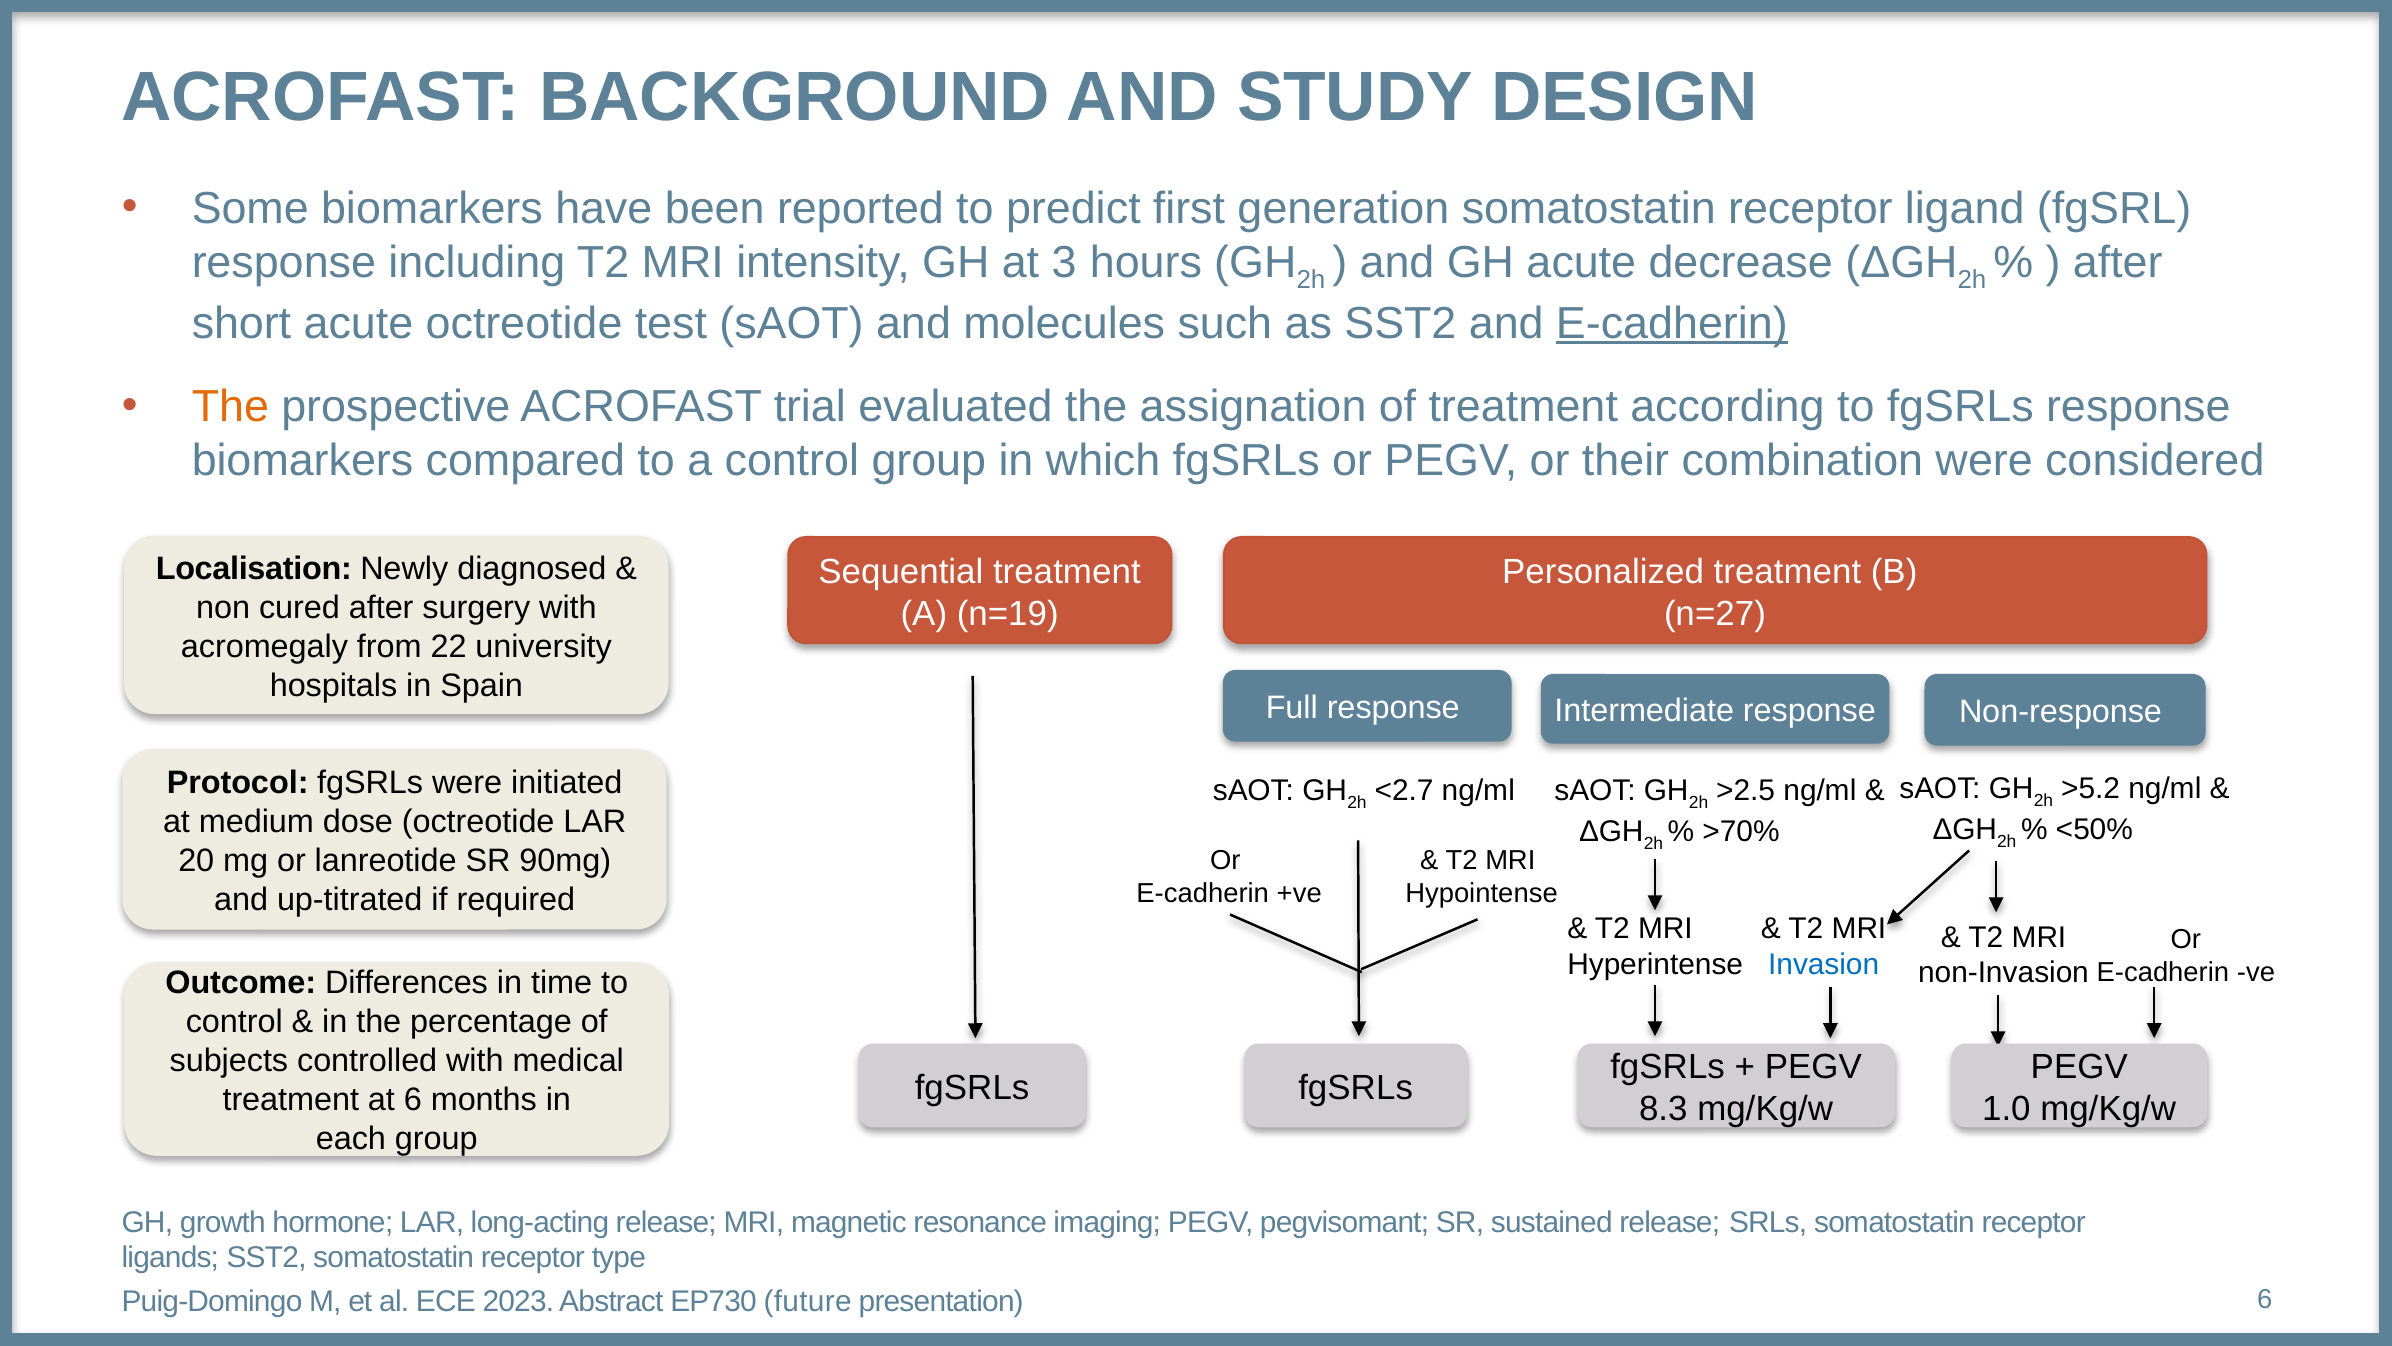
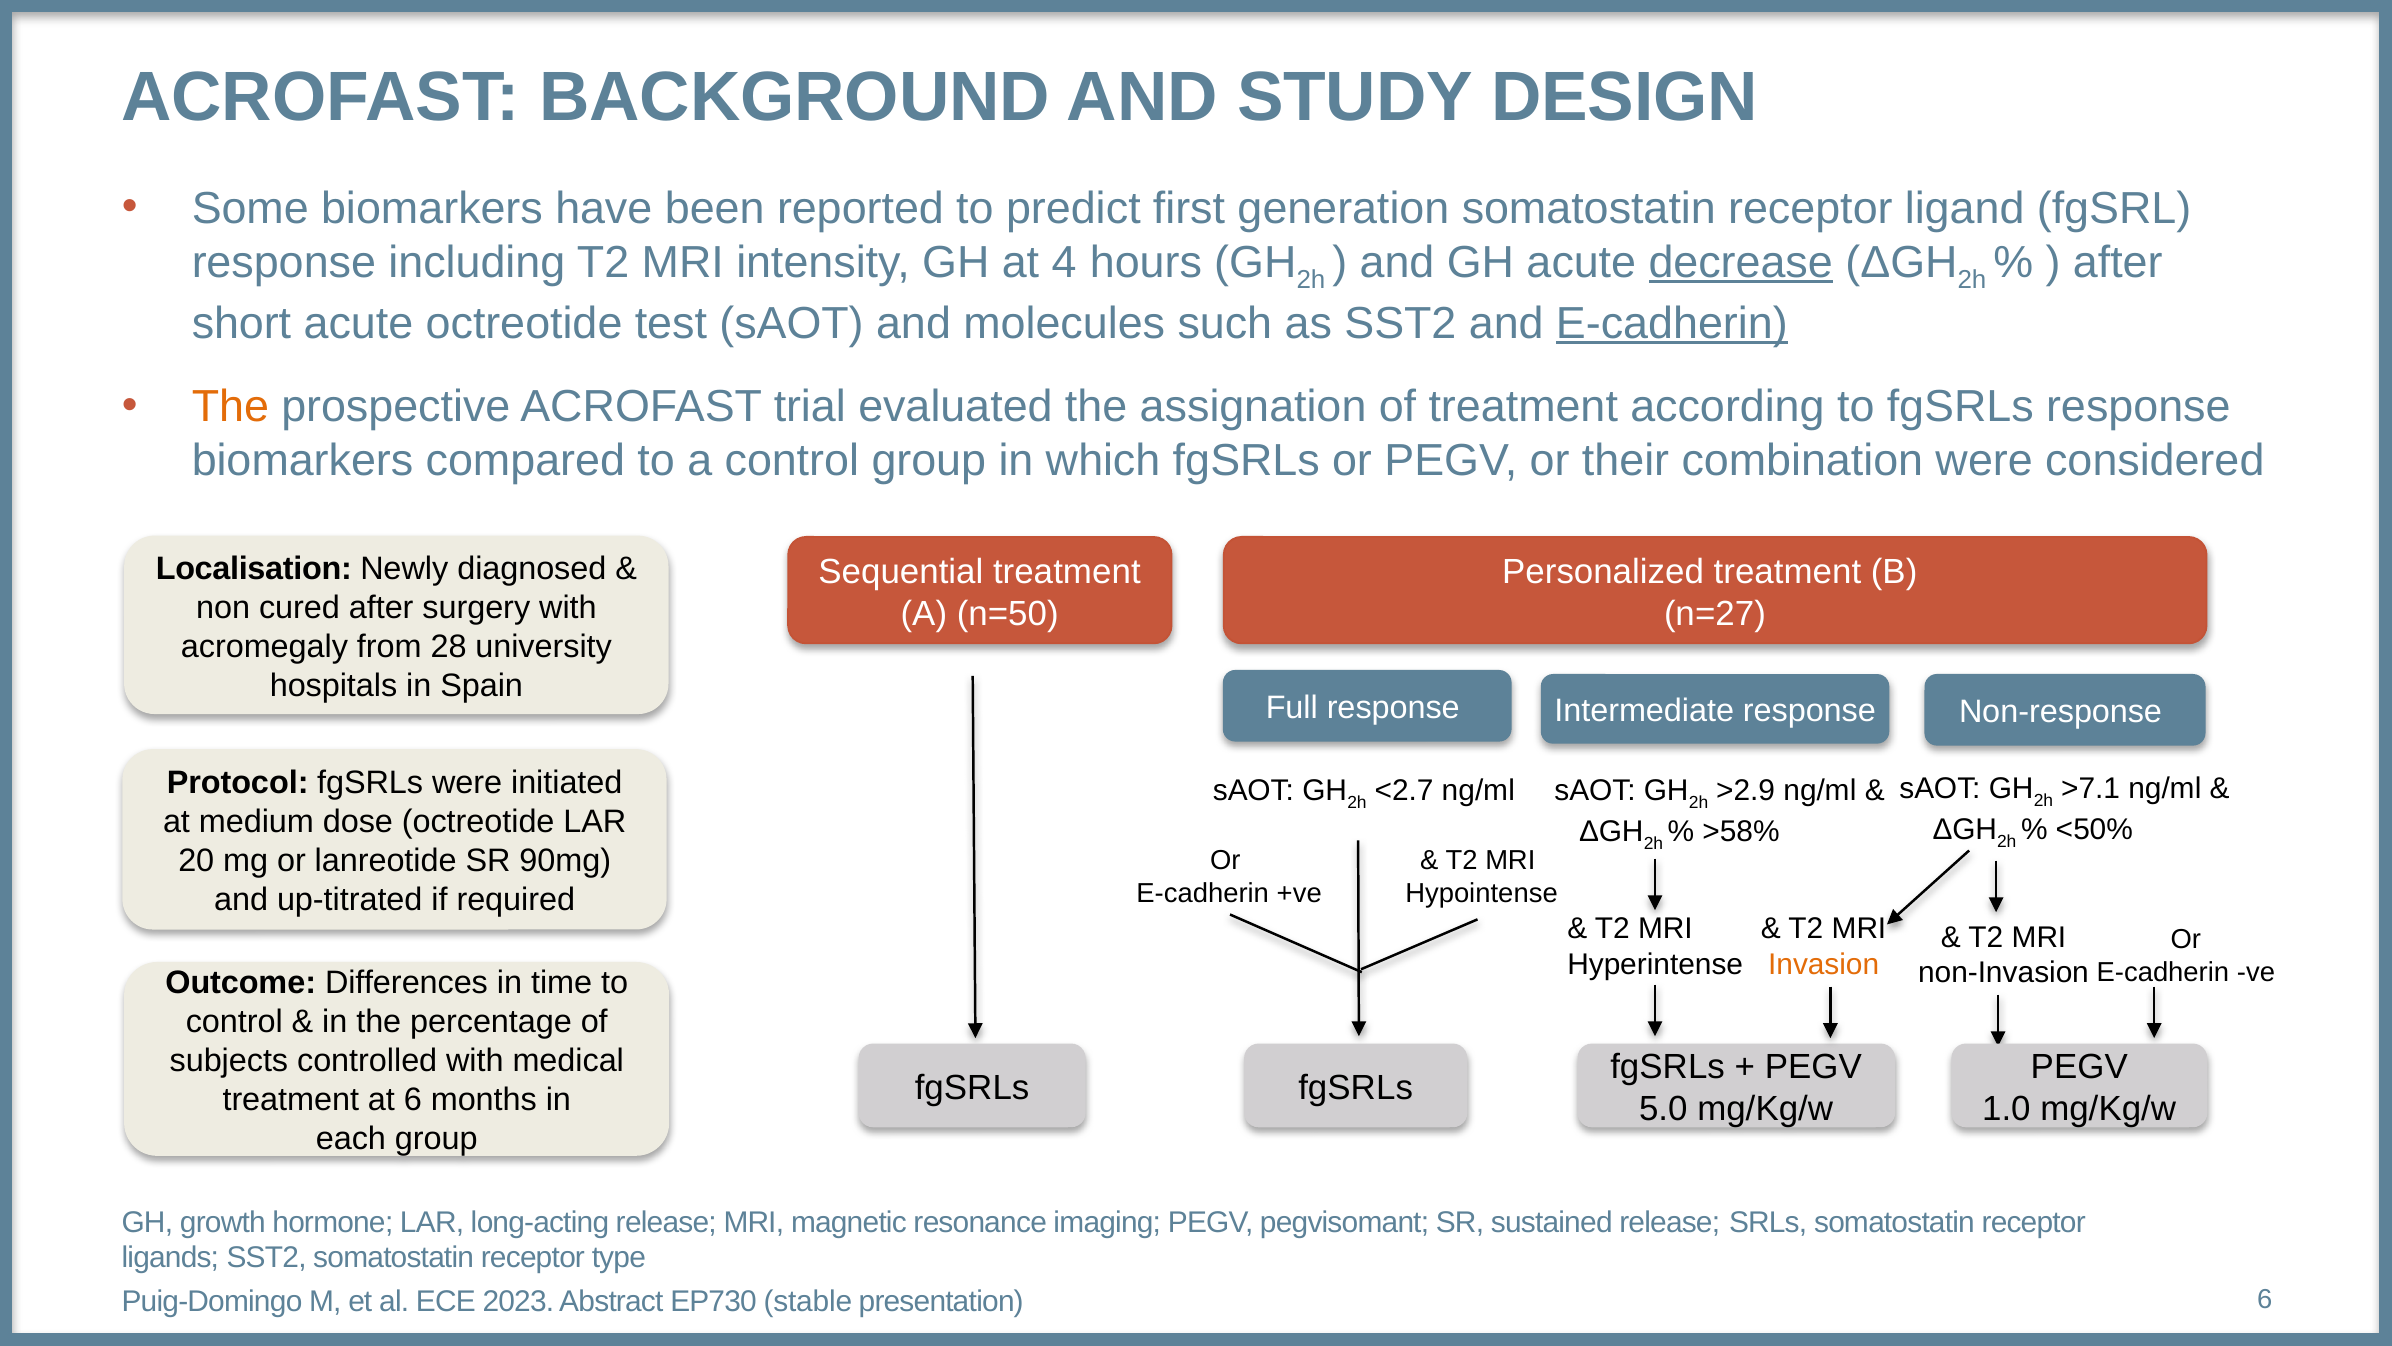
3: 3 -> 4
decrease underline: none -> present
n=19: n=19 -> n=50
22: 22 -> 28
>5.2: >5.2 -> >7.1
>2.5: >2.5 -> >2.9
>70%: >70% -> >58%
Invasion colour: blue -> orange
8.3: 8.3 -> 5.0
future: future -> stable
